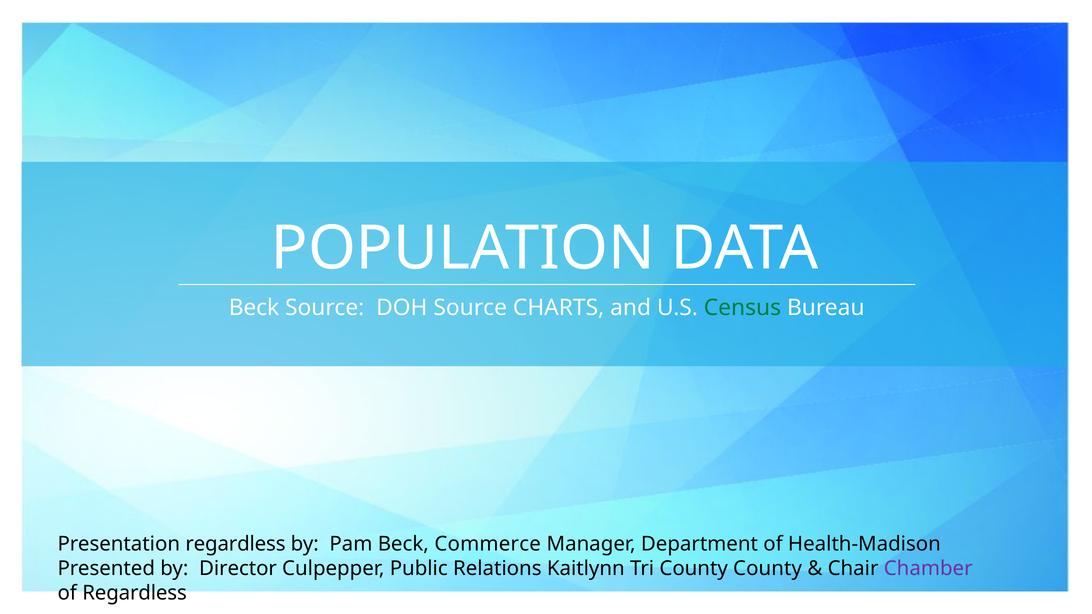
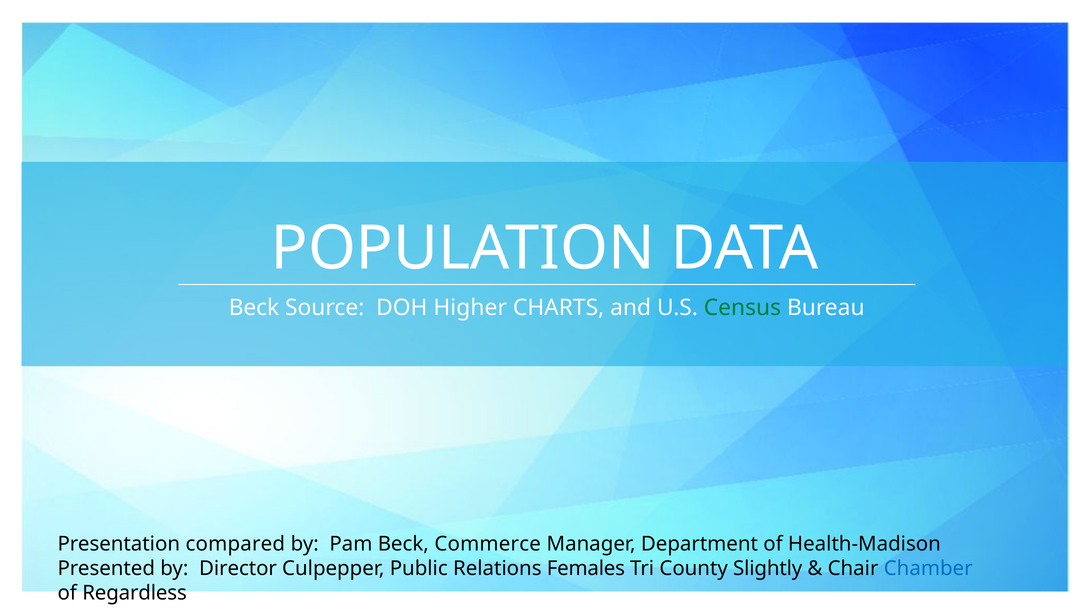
DOH Source: Source -> Higher
Presentation regardless: regardless -> compared
Kaitlynn: Kaitlynn -> Females
County County: County -> Slightly
Chamber colour: purple -> blue
